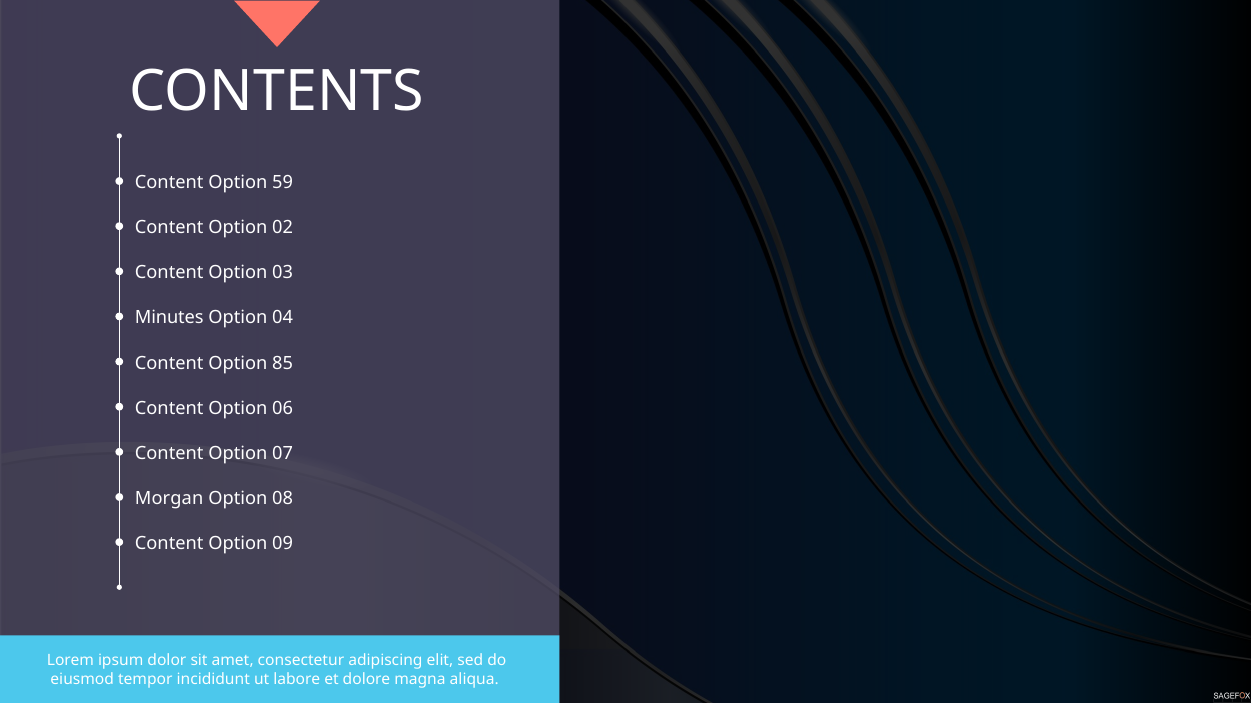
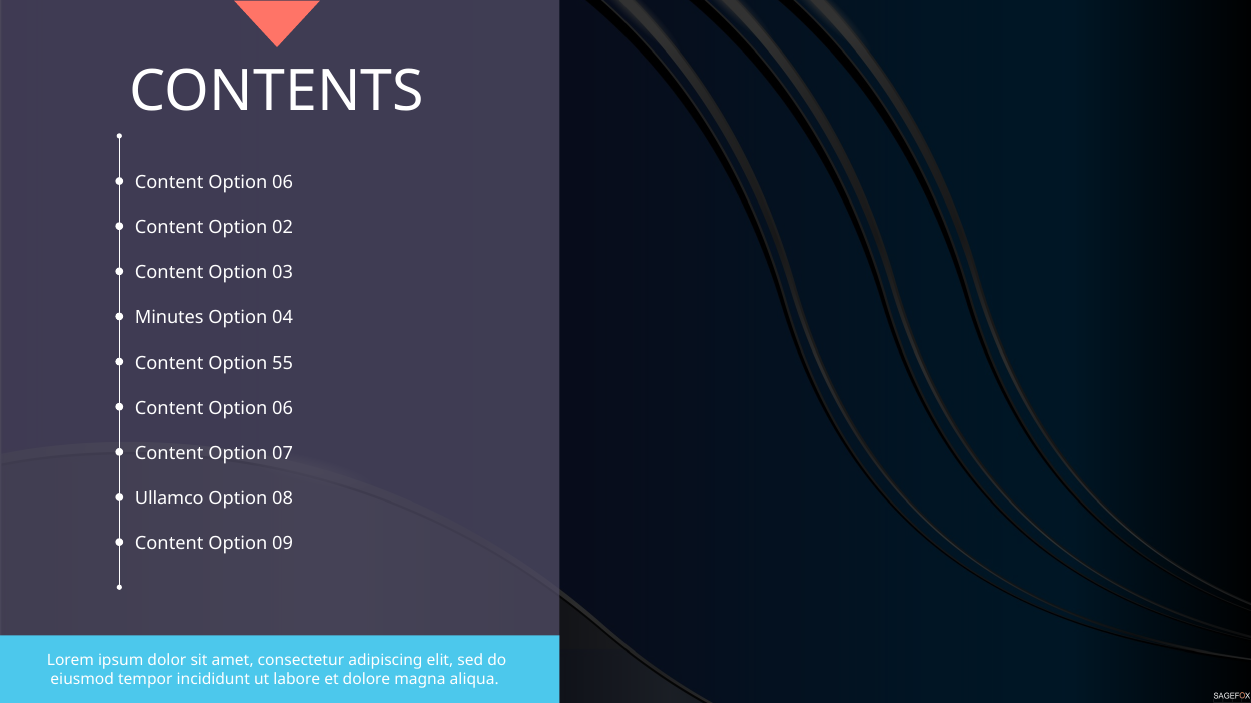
59 at (283, 182): 59 -> 06
85: 85 -> 55
Morgan: Morgan -> Ullamco
